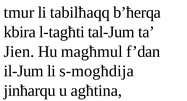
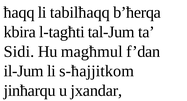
tmur: tmur -> ħaqq
Jien: Jien -> Sidi
s-mogħdija: s-mogħdija -> s-ħajjitkom
agħtina: agħtina -> jxandar
